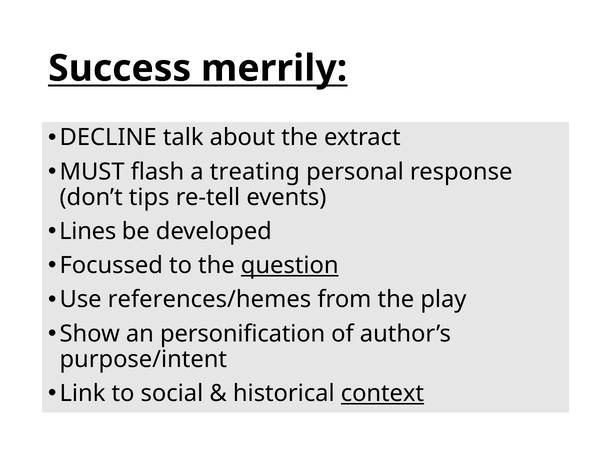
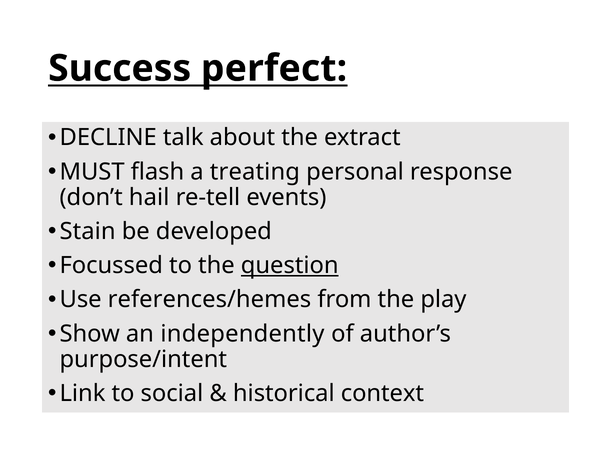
merrily: merrily -> perfect
tips: tips -> hail
Lines: Lines -> Stain
personification: personification -> independently
context underline: present -> none
